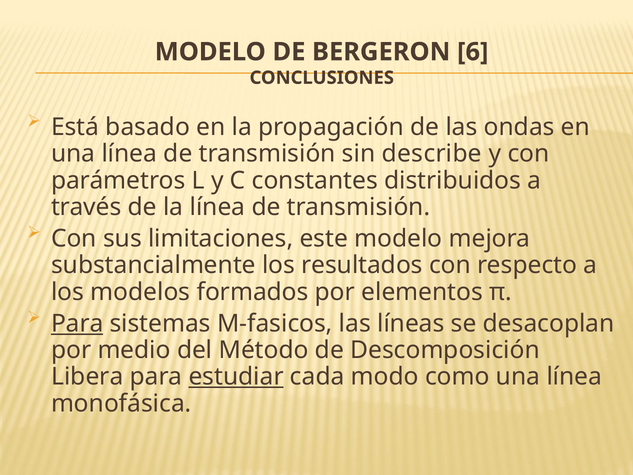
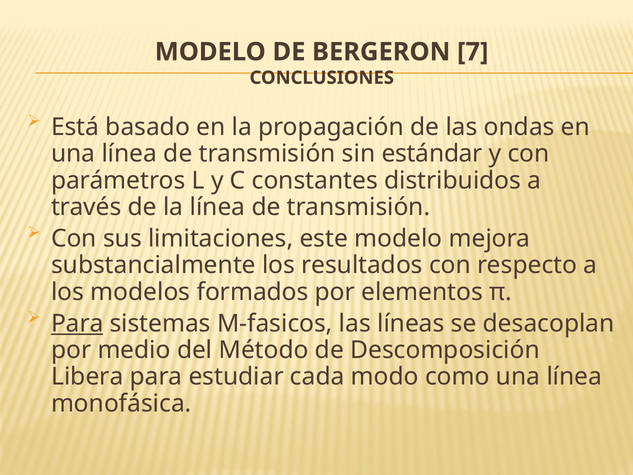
6: 6 -> 7
describe: describe -> estándar
estudiar underline: present -> none
